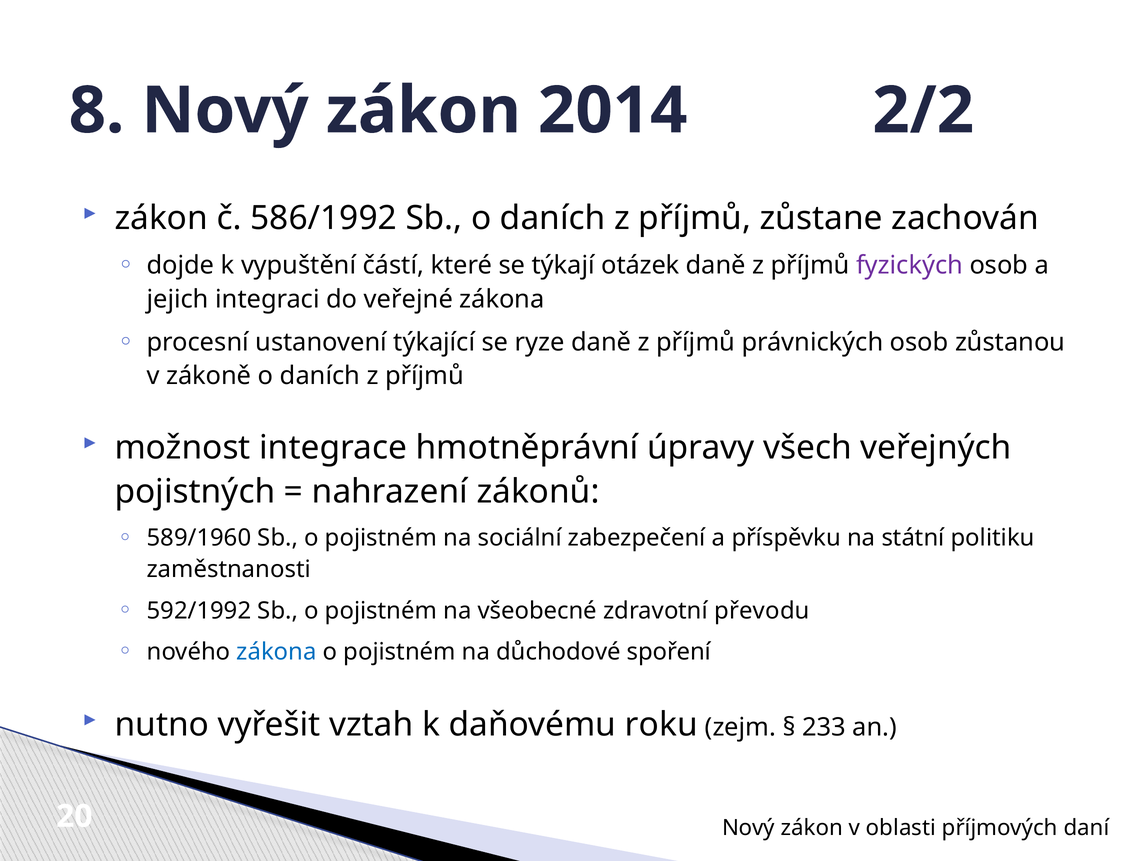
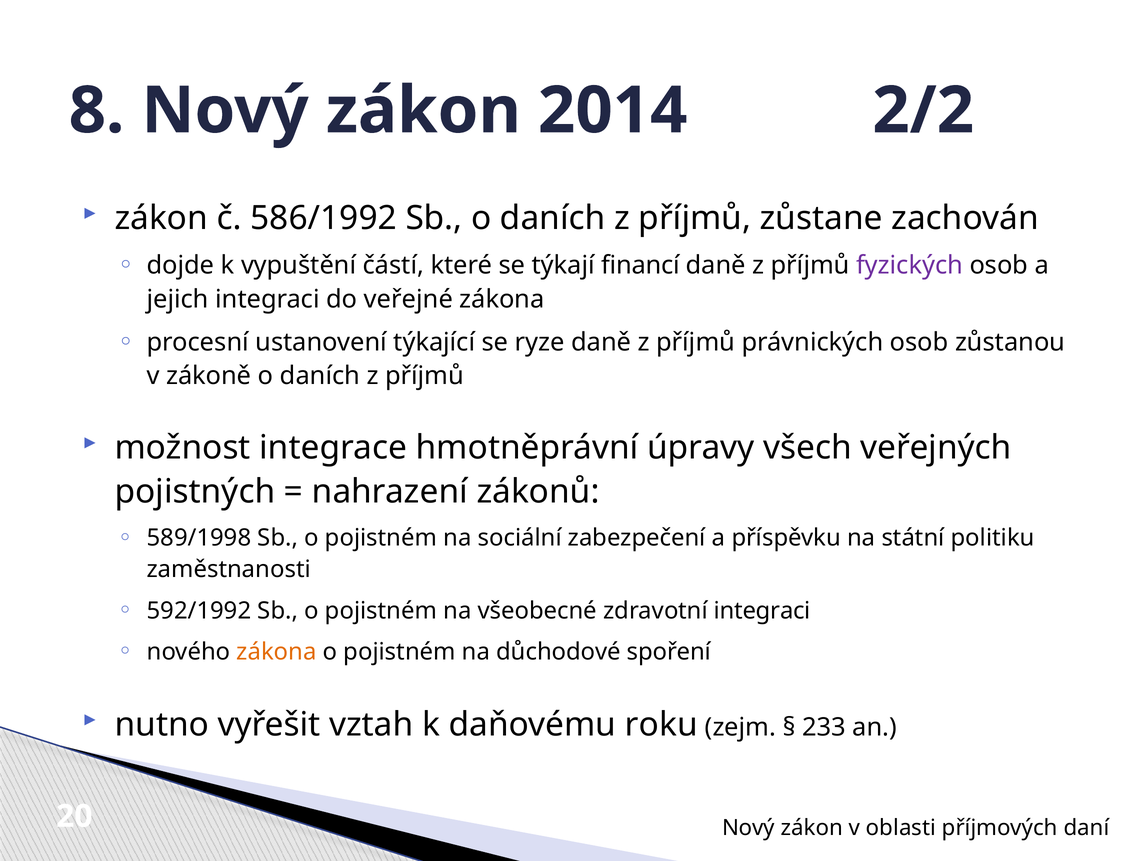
otázek: otázek -> financí
589/1960: 589/1960 -> 589/1998
zdravotní převodu: převodu -> integraci
zákona at (277, 652) colour: blue -> orange
